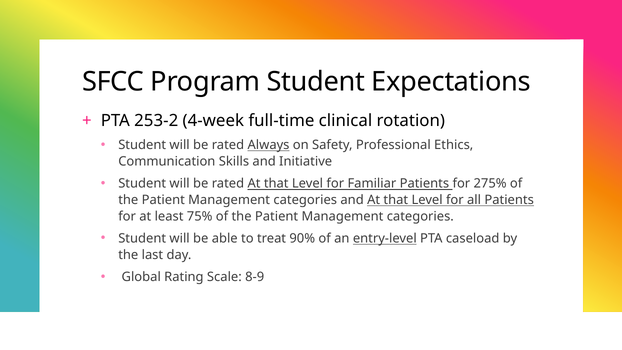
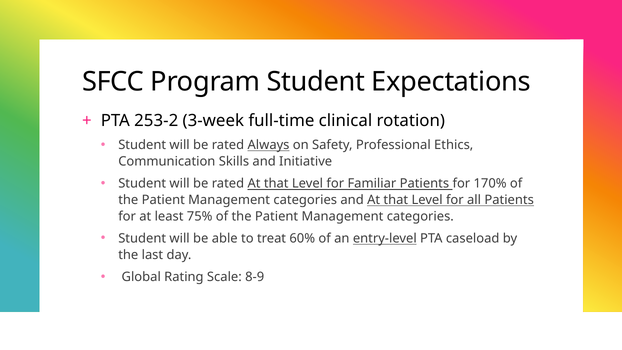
4-week: 4-week -> 3-week
275%: 275% -> 170%
90%: 90% -> 60%
